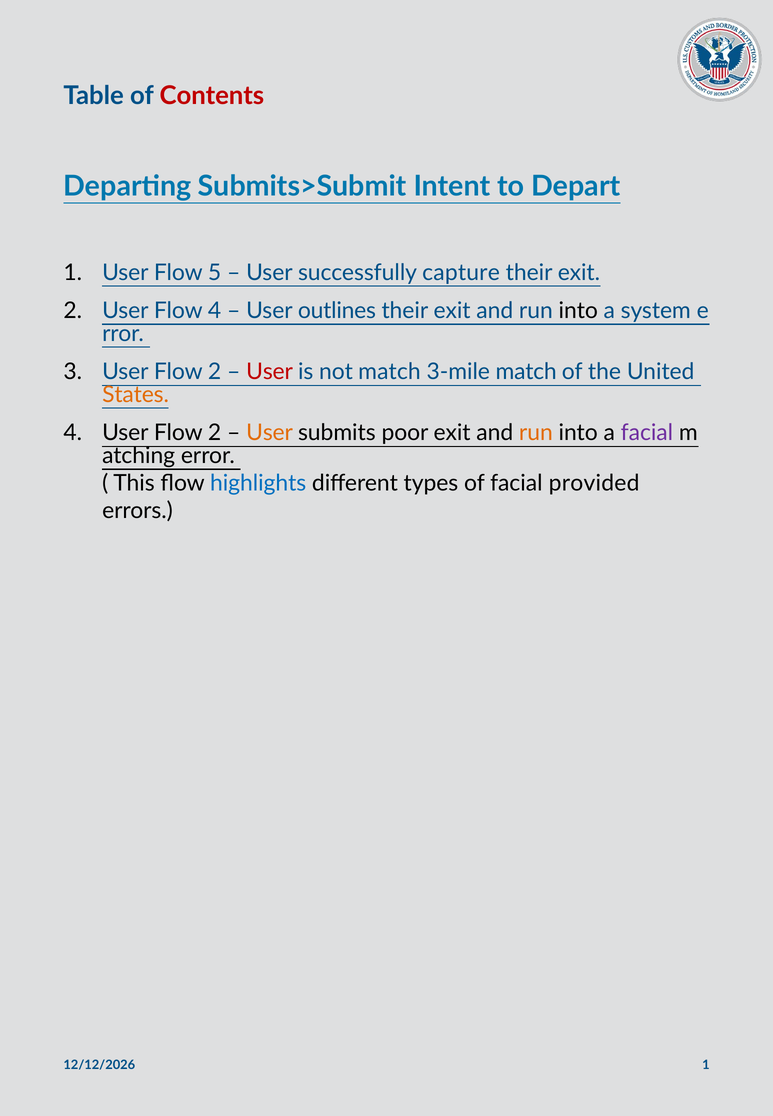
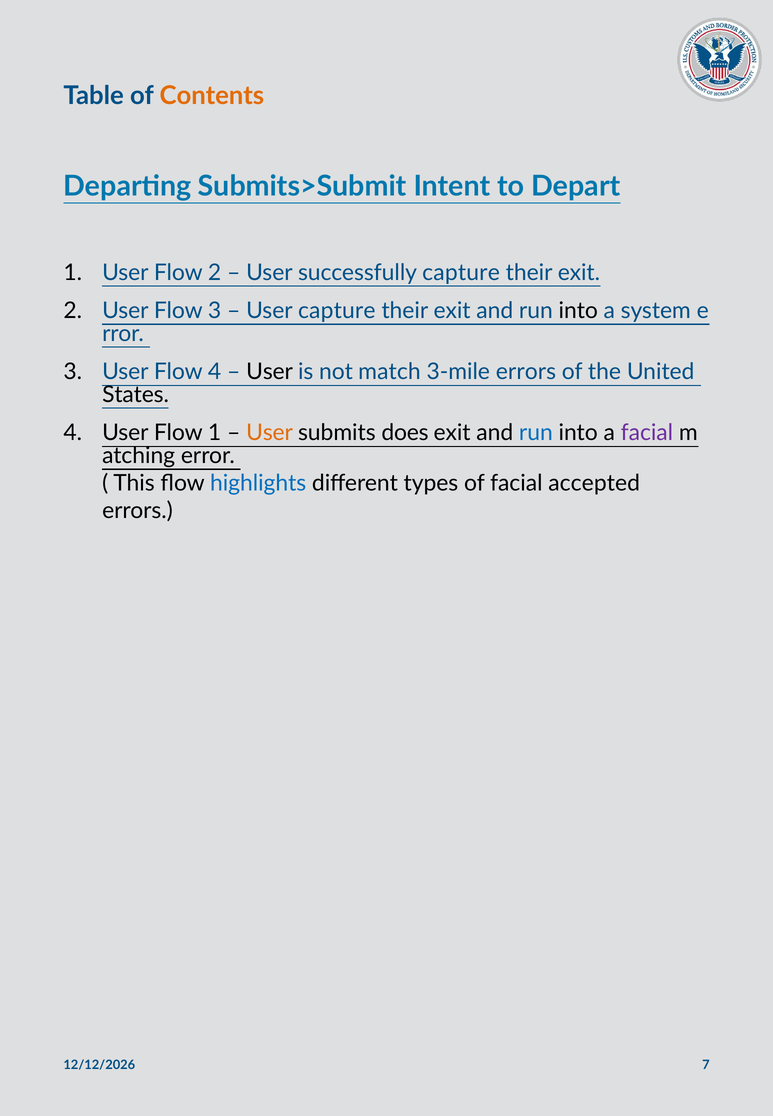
Contents colour: red -> orange
Flow 5: 5 -> 2
Flow 4: 4 -> 3
User outlines: outlines -> capture
3 User Flow 2: 2 -> 4
User at (270, 372) colour: red -> black
3-mile match: match -> errors
States colour: orange -> black
4 User Flow 2: 2 -> 1
poor: poor -> does
run at (536, 433) colour: orange -> blue
provided: provided -> accepted
1 at (706, 1065): 1 -> 7
